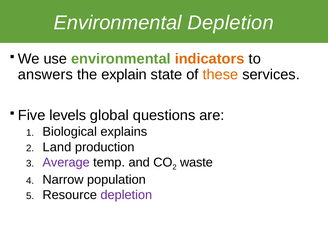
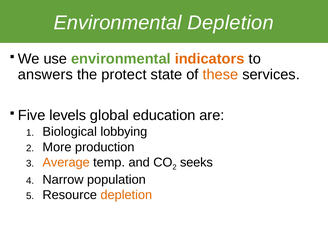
explain: explain -> protect
questions: questions -> education
explains: explains -> lobbying
Land: Land -> More
Average colour: purple -> orange
waste: waste -> seeks
depletion at (126, 195) colour: purple -> orange
